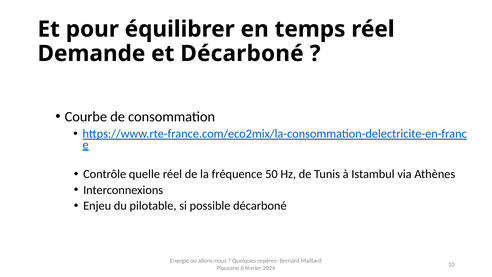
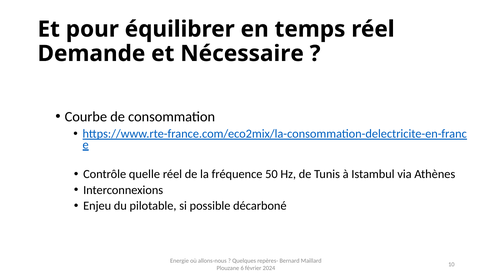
et Décarboné: Décarboné -> Nécessaire
